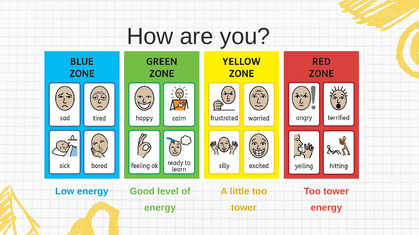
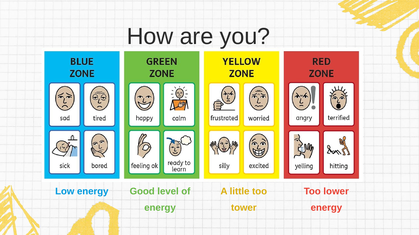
tower at (336, 192): tower -> lower
